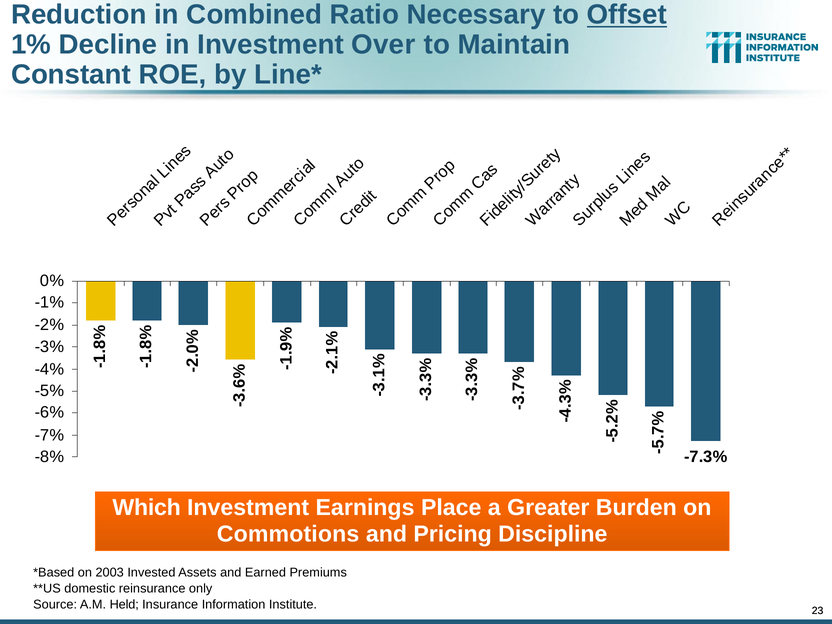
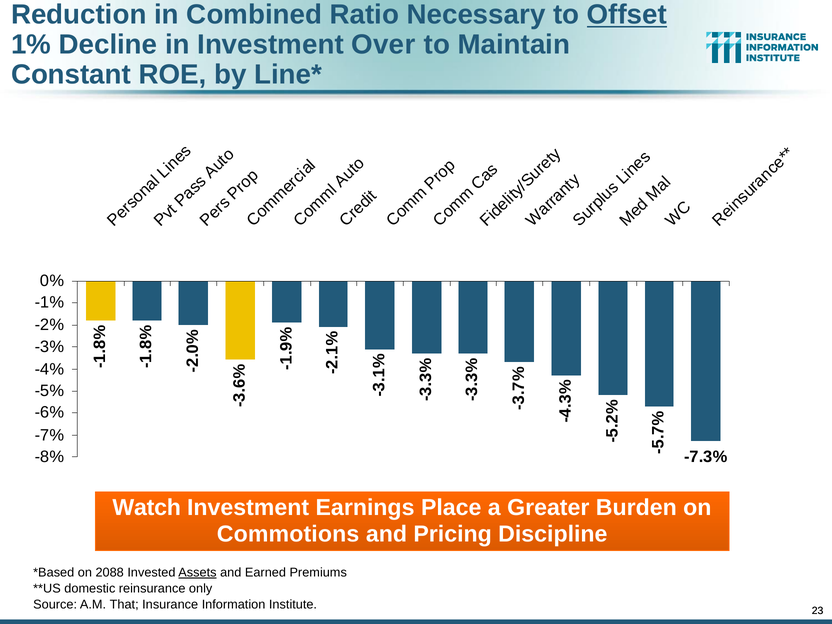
Which: Which -> Watch
2003: 2003 -> 2088
Assets underline: none -> present
Held: Held -> That
